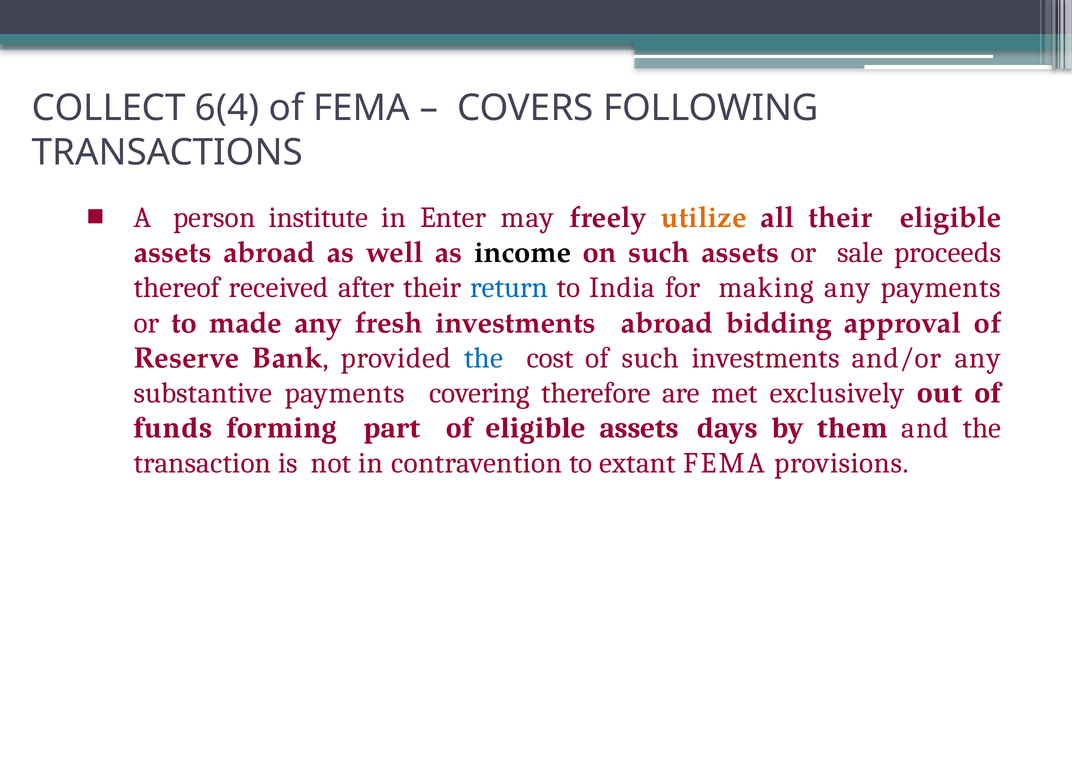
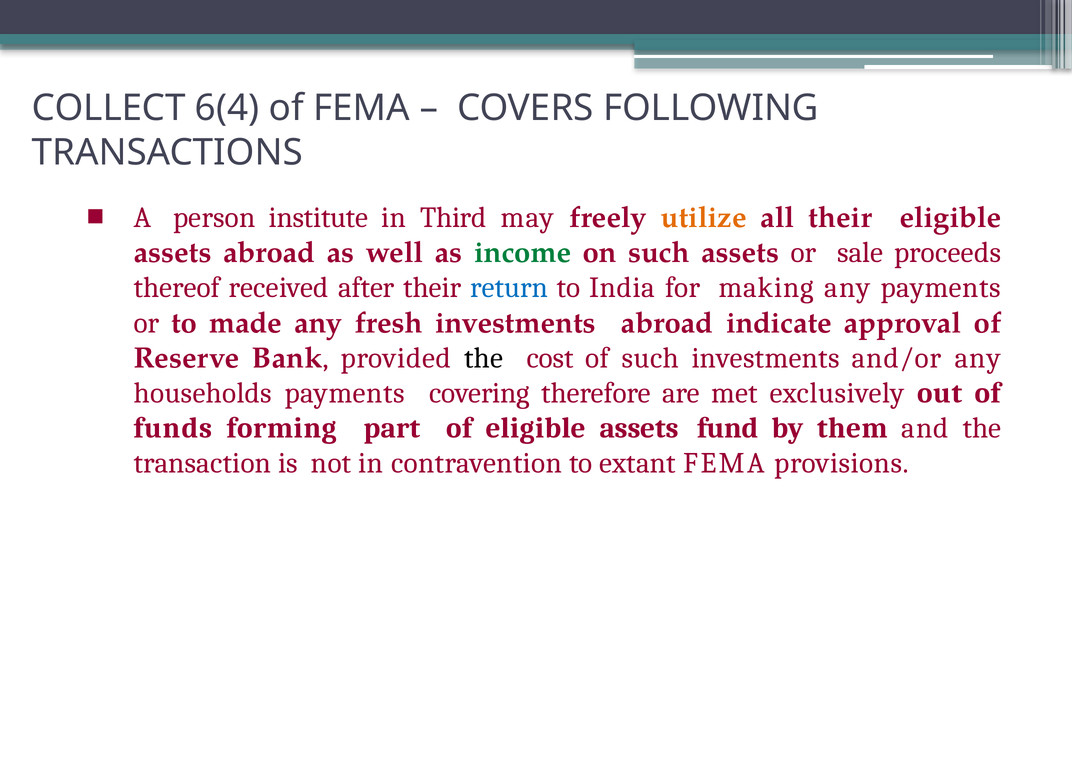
Enter: Enter -> Third
income colour: black -> green
bidding: bidding -> indicate
the at (484, 358) colour: blue -> black
substantive: substantive -> households
days: days -> fund
